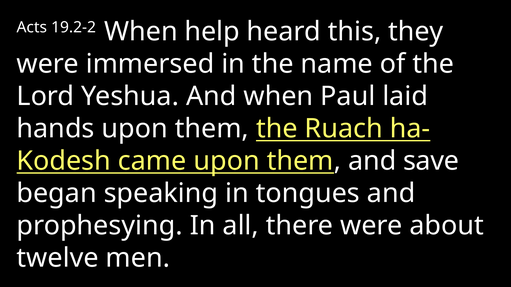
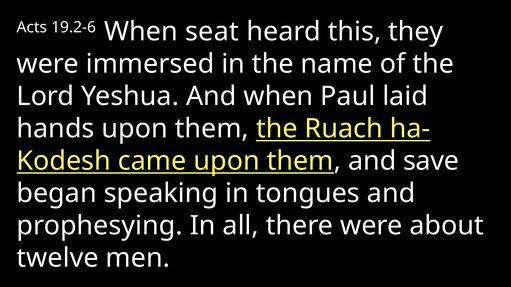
19.2-2: 19.2-2 -> 19.2-6
help: help -> seat
